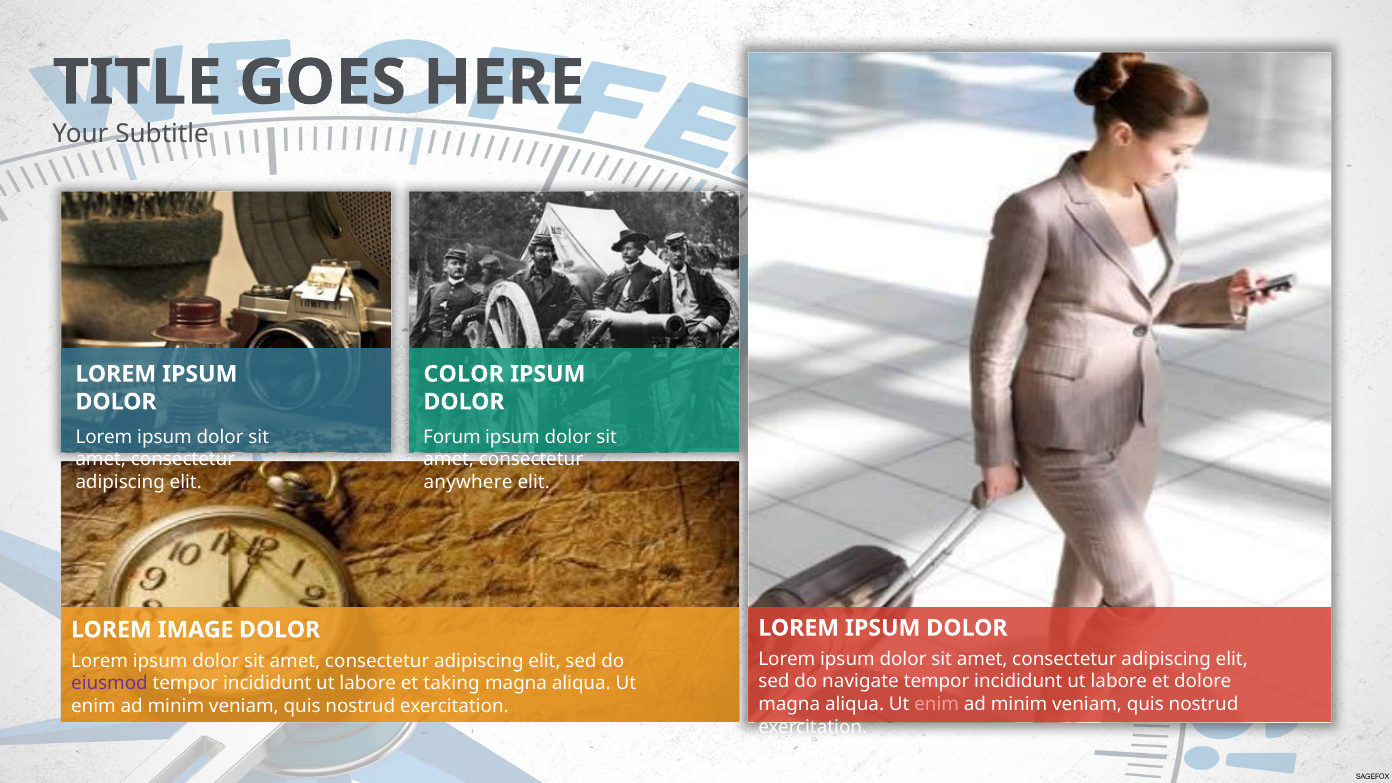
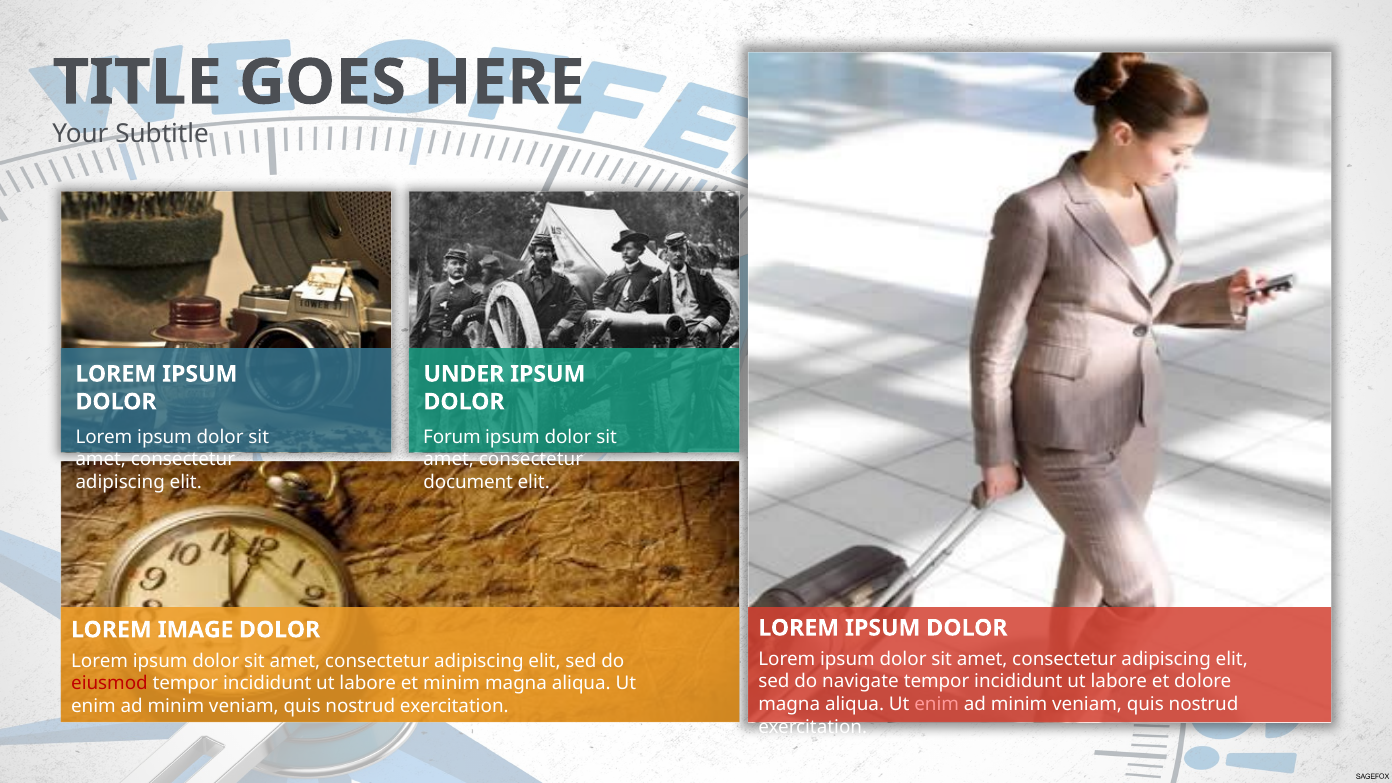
COLOR: COLOR -> UNDER
anywhere: anywhere -> document
eiusmod colour: purple -> red
et taking: taking -> minim
